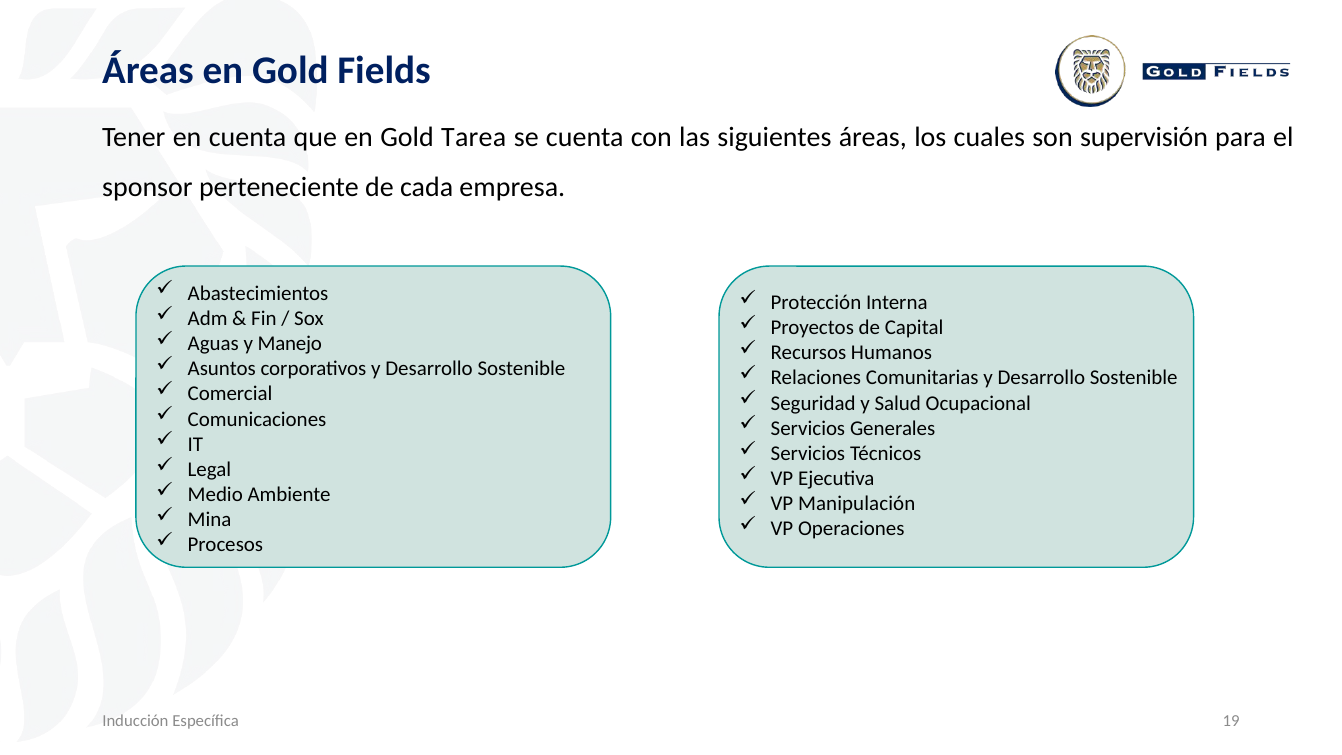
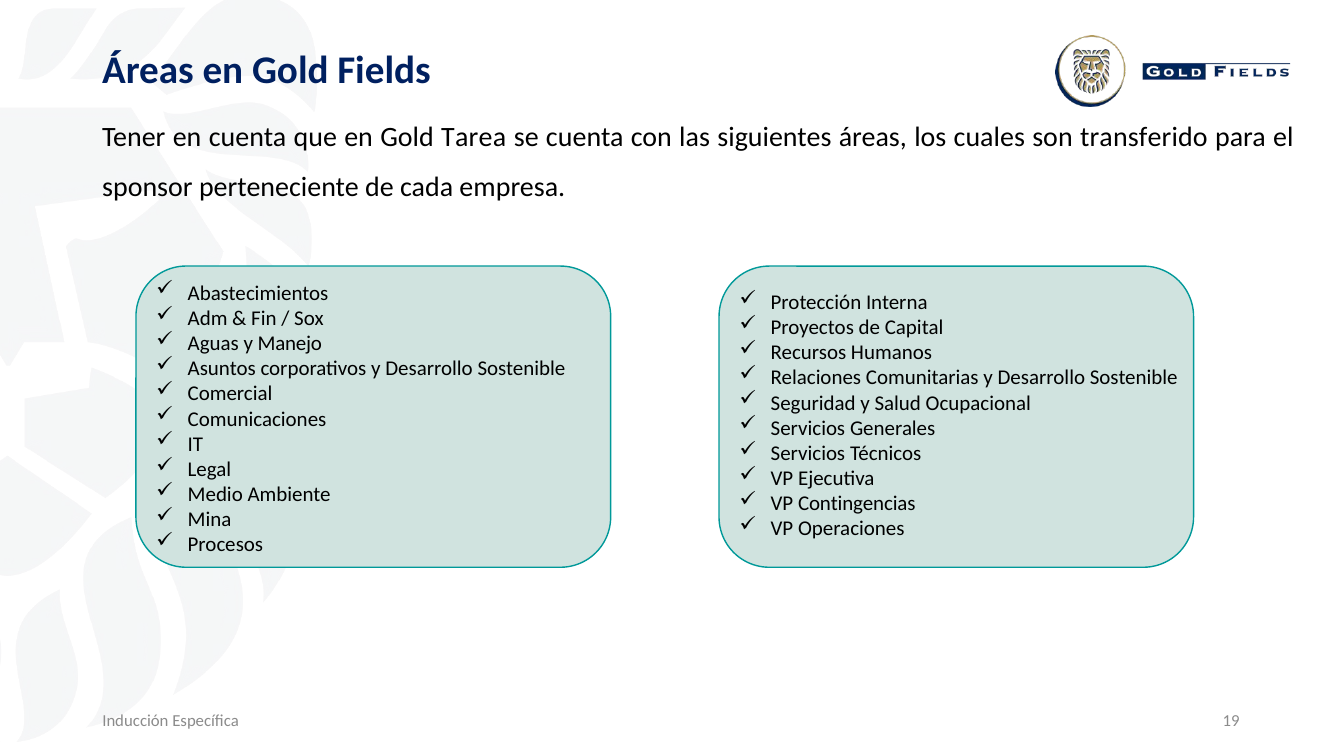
supervisión: supervisión -> transferido
Manipulación: Manipulación -> Contingencias
